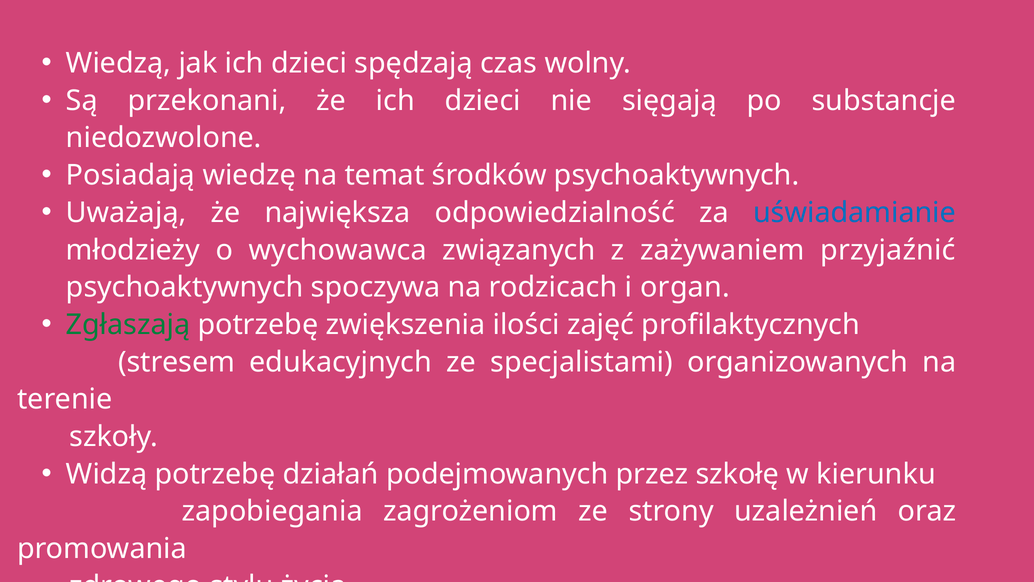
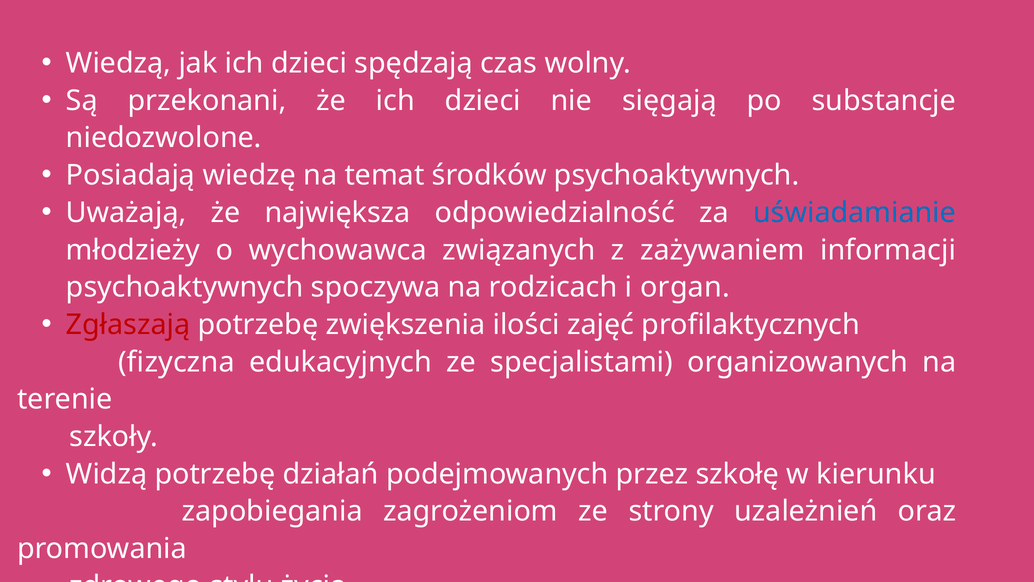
przyjaźnić: przyjaźnić -> informacji
Zgłaszają colour: green -> red
stresem: stresem -> fizyczna
